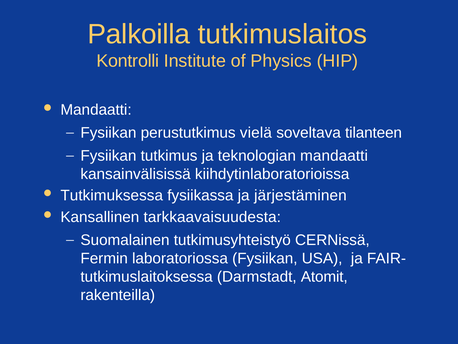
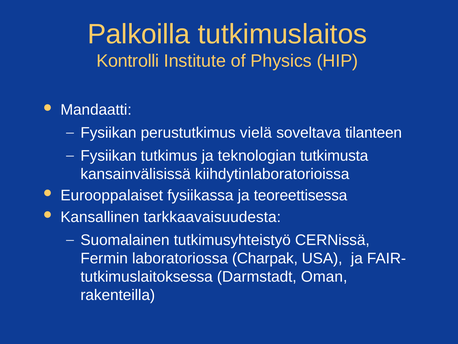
teknologian mandaatti: mandaatti -> tutkimusta
Tutkimuksessa: Tutkimuksessa -> Eurooppalaiset
järjestäminen: järjestäminen -> teoreettisessa
laboratoriossa Fysiikan: Fysiikan -> Charpak
Atomit: Atomit -> Oman
